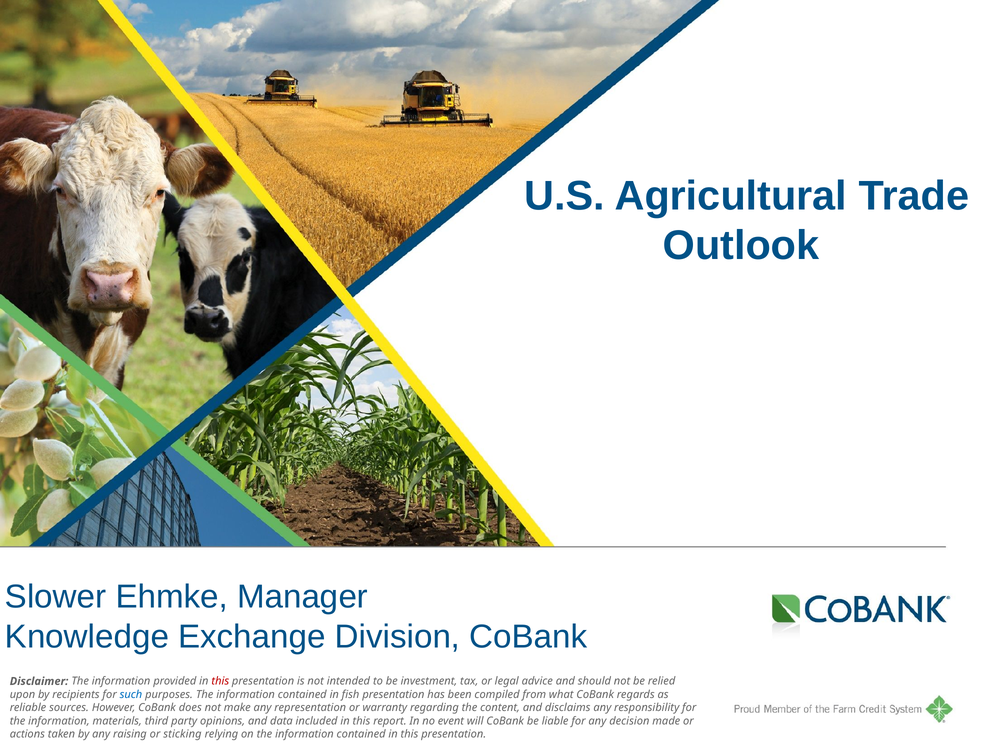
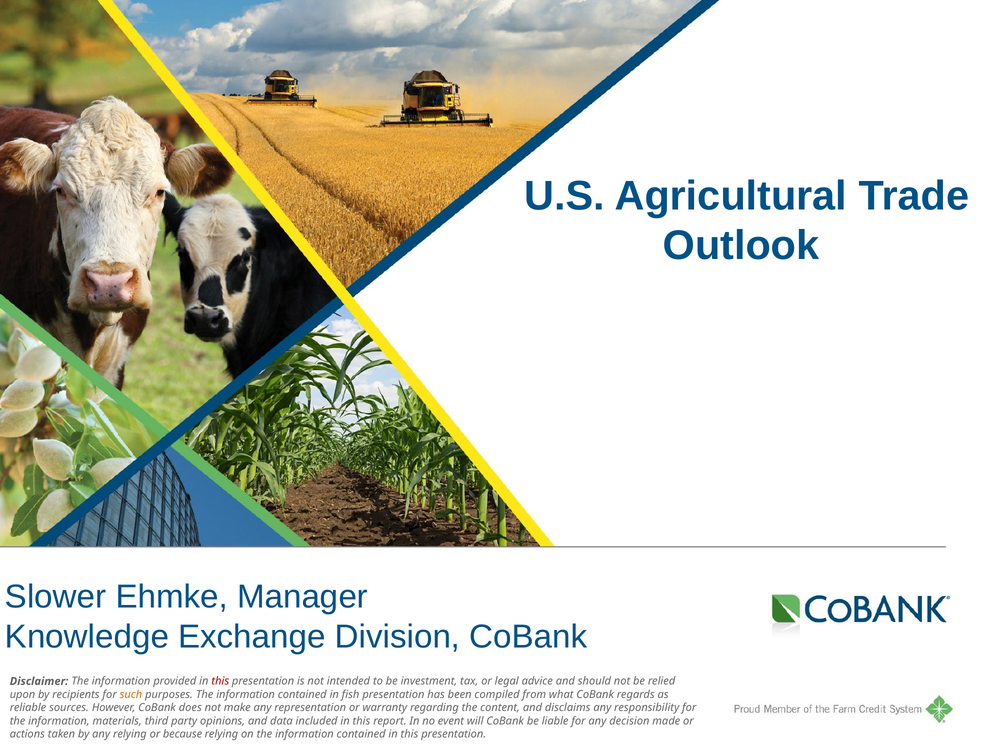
such colour: blue -> orange
any raising: raising -> relying
sticking: sticking -> because
